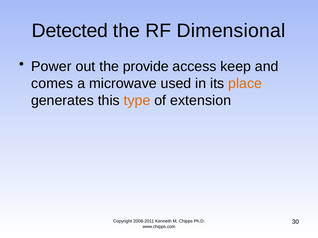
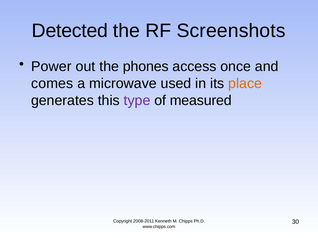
Dimensional: Dimensional -> Screenshots
provide: provide -> phones
keep: keep -> once
type colour: orange -> purple
extension: extension -> measured
